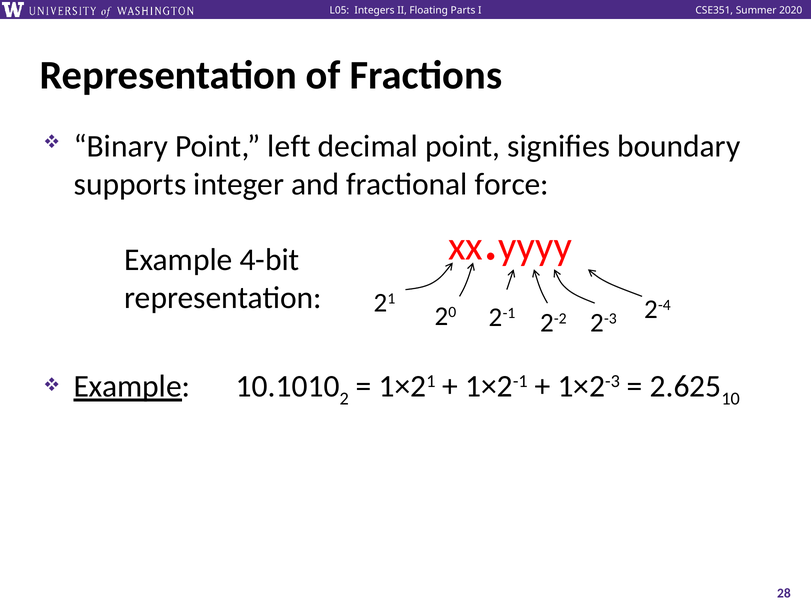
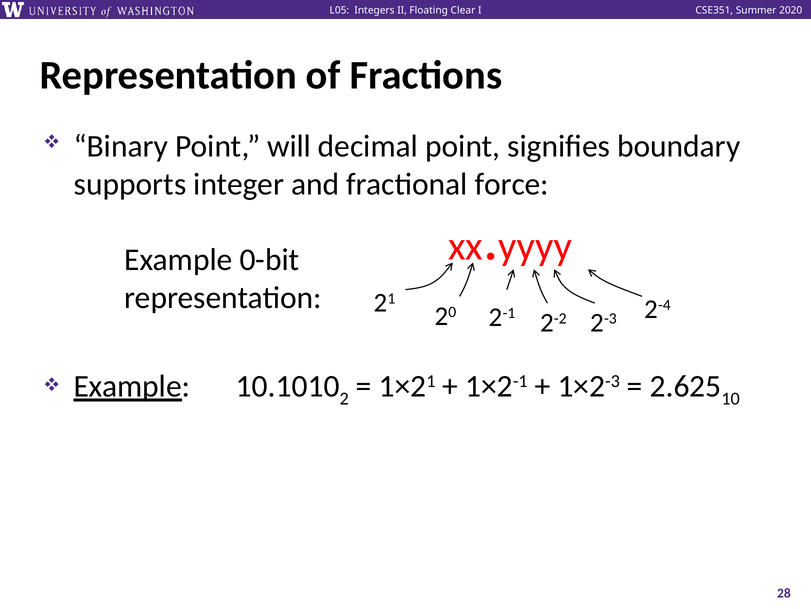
Parts: Parts -> Clear
left: left -> will
4-bit: 4-bit -> 0-bit
